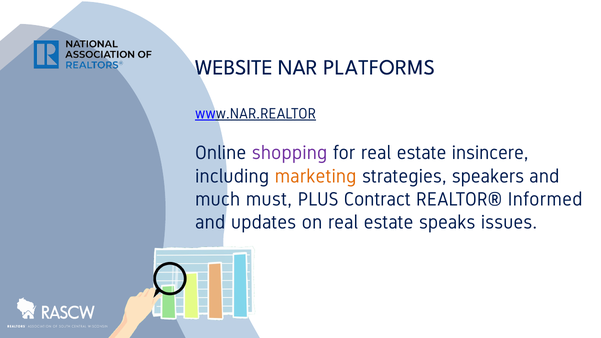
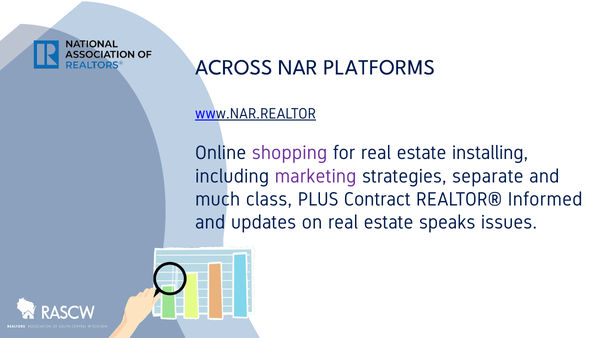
WEBSITE: WEBSITE -> ACROSS
insincere: insincere -> installing
marketing colour: orange -> purple
speakers: speakers -> separate
must: must -> class
